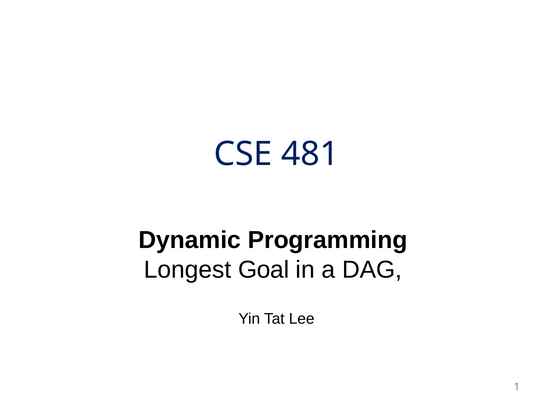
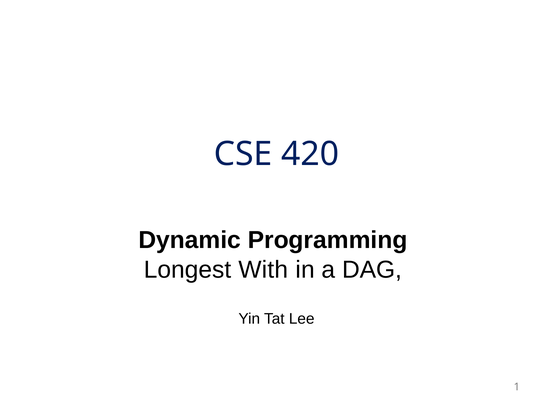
481: 481 -> 420
Goal: Goal -> With
